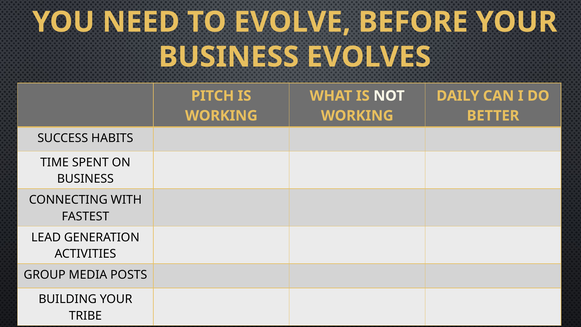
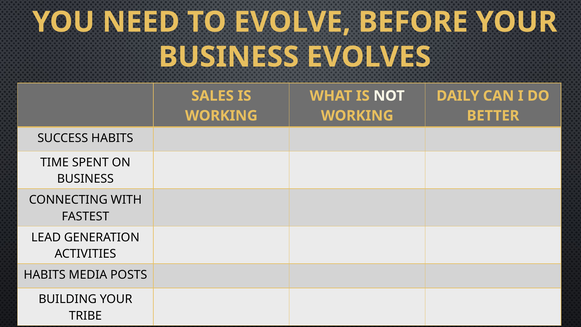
PITCH: PITCH -> SALES
GROUP at (45, 275): GROUP -> HABITS
